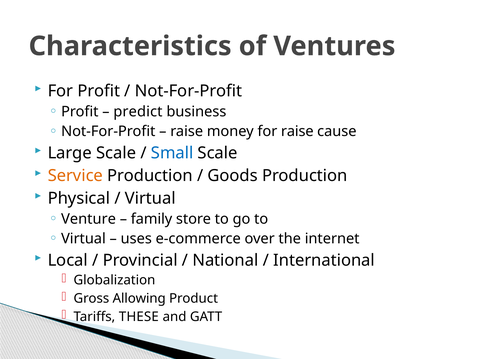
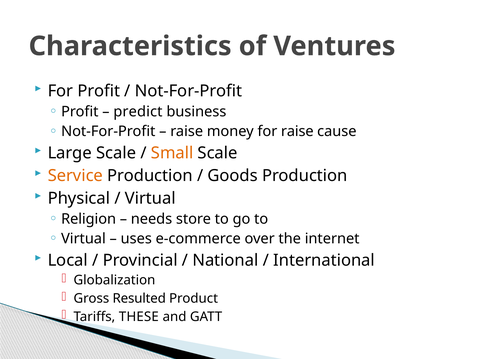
Small colour: blue -> orange
Venture: Venture -> Religion
family: family -> needs
Allowing: Allowing -> Resulted
